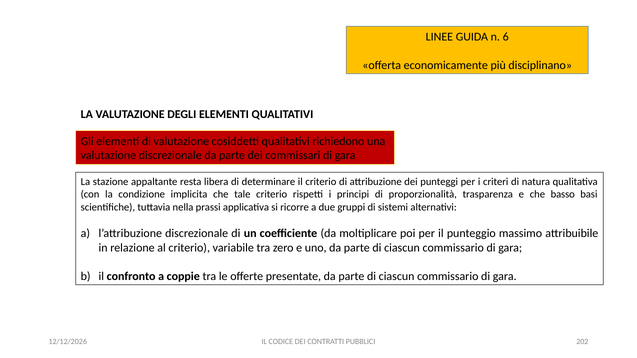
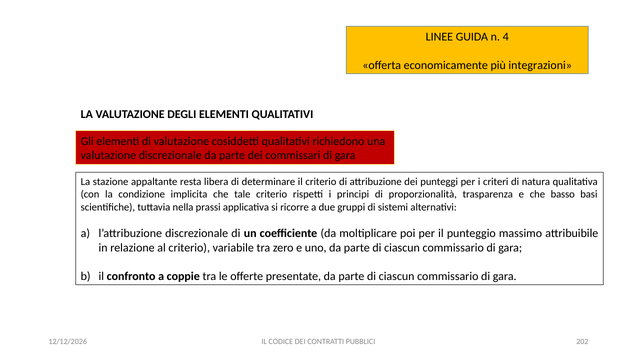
6: 6 -> 4
disciplinano: disciplinano -> integrazioni
